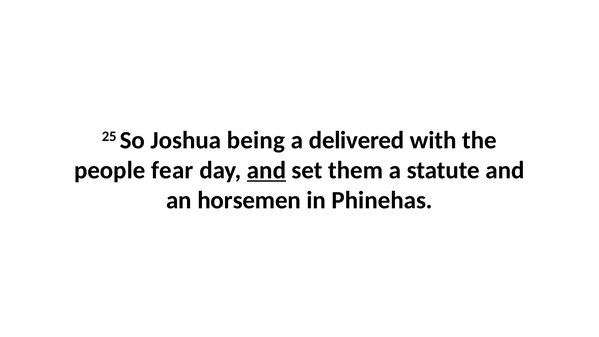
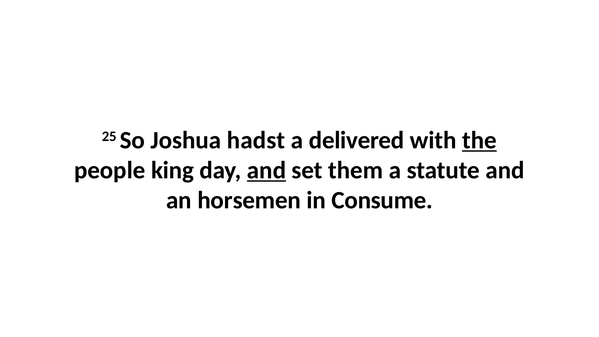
being: being -> hadst
the underline: none -> present
fear: fear -> king
Phinehas: Phinehas -> Consume
